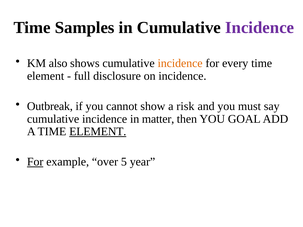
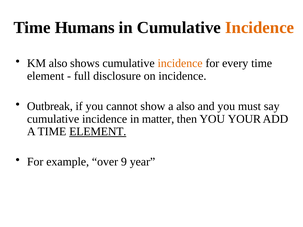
Samples: Samples -> Humans
Incidence at (260, 28) colour: purple -> orange
a risk: risk -> also
GOAL: GOAL -> YOUR
For at (35, 162) underline: present -> none
5: 5 -> 9
